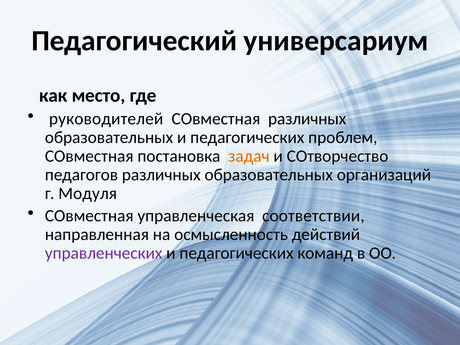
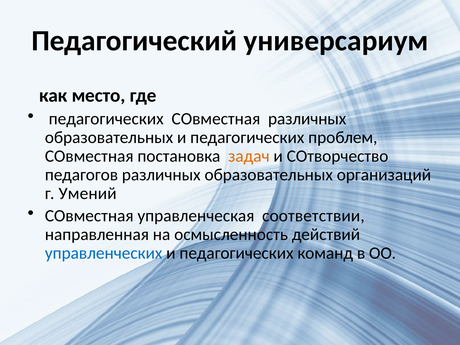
руководителей at (106, 119): руководителей -> педагогических
Модуля: Модуля -> Умений
управленческих colour: purple -> blue
